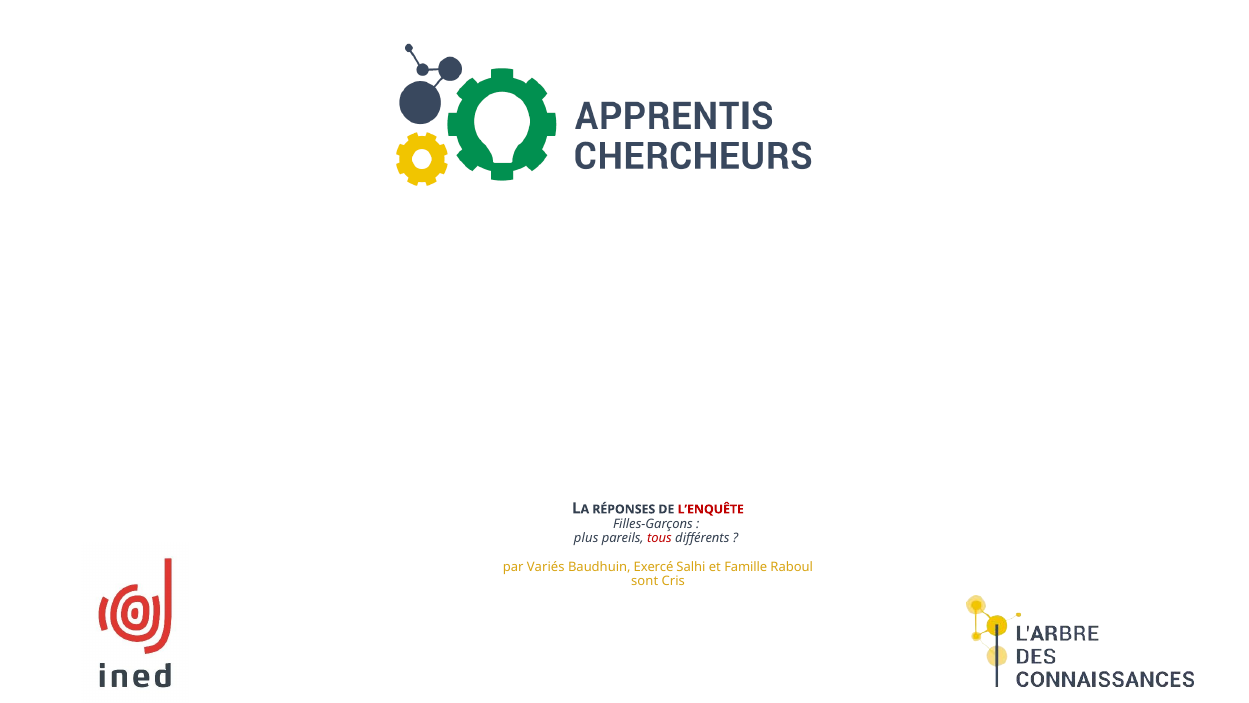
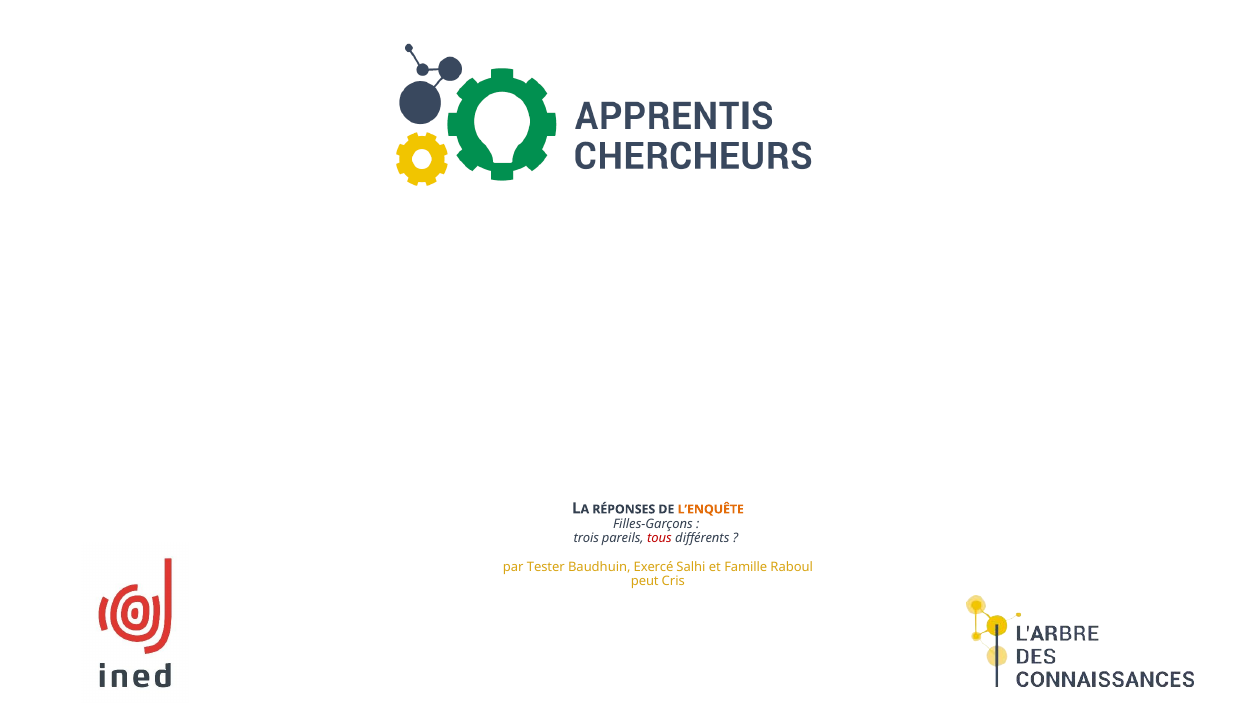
L’ENQUÊTE colour: red -> orange
plus: plus -> trois
Variés: Variés -> Tester
sont: sont -> peut
